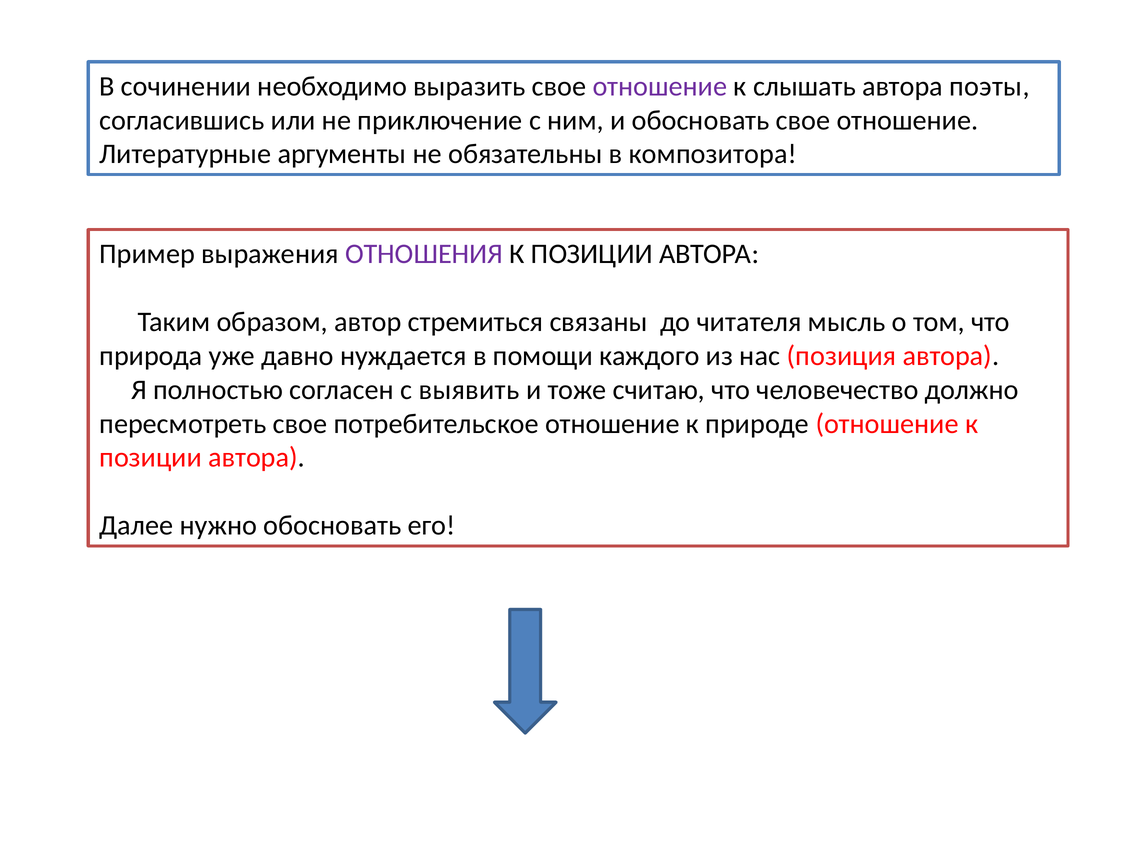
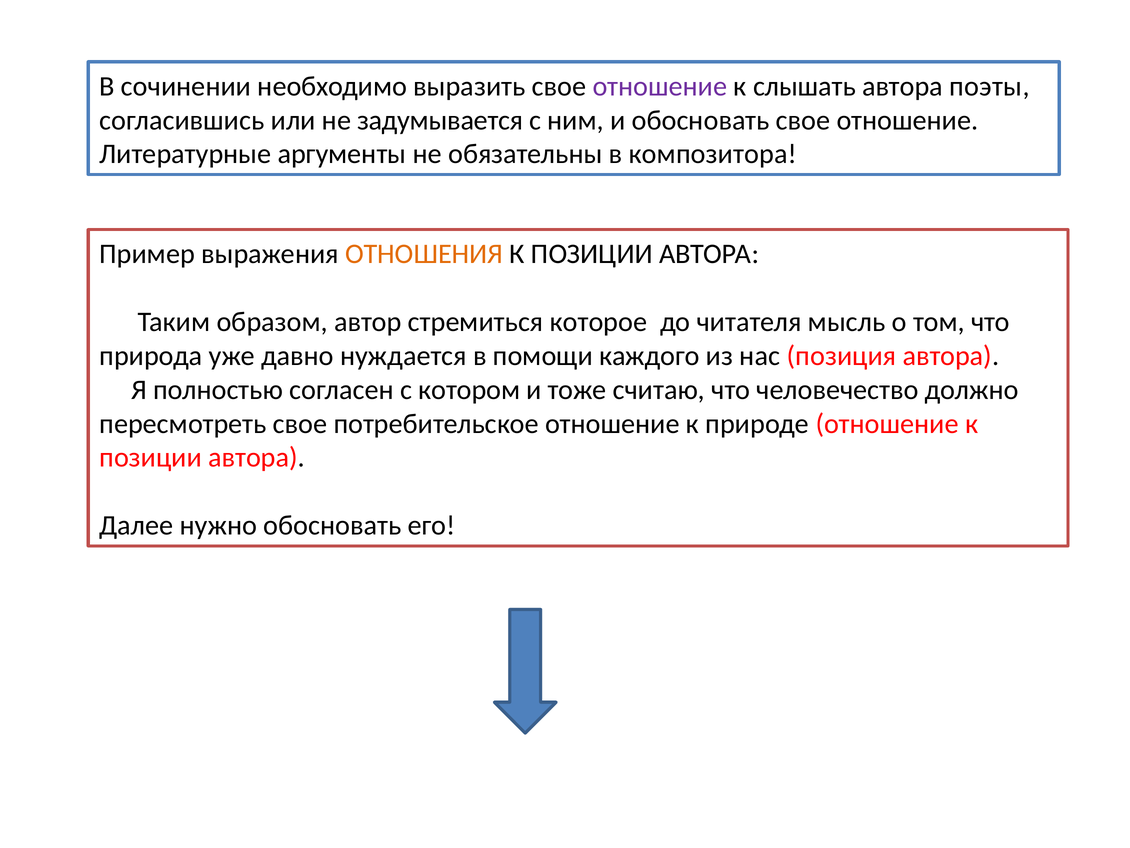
приключение: приключение -> задумывается
ОТНОШЕНИЯ colour: purple -> orange
связаны: связаны -> которое
выявить: выявить -> котором
